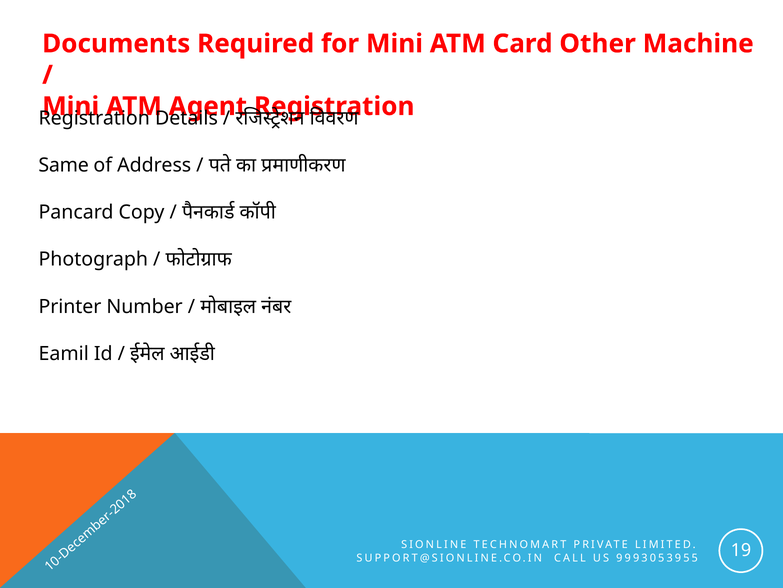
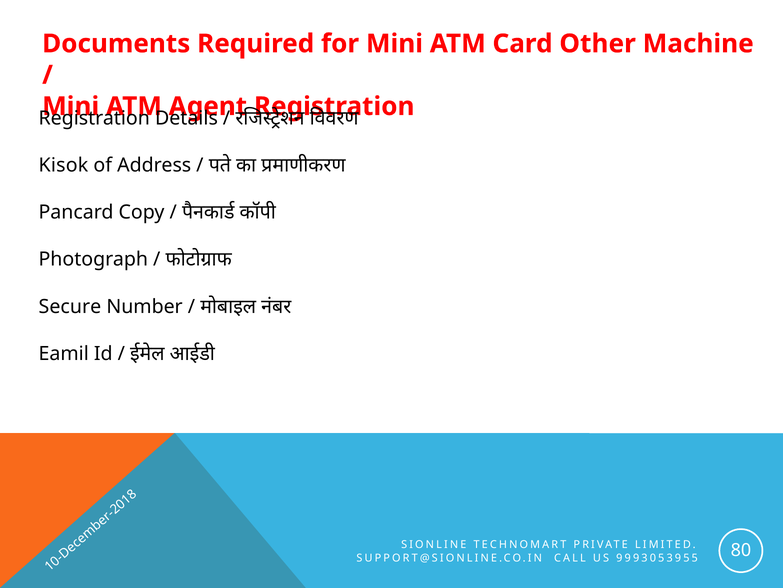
Same: Same -> Kisok
Printer: Printer -> Secure
19: 19 -> 80
